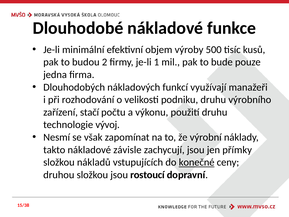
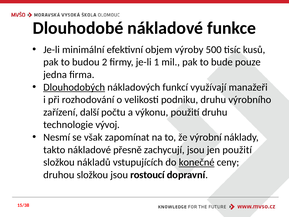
Dlouhodobých underline: none -> present
stačí: stačí -> další
závisle: závisle -> přesně
jen přímky: přímky -> použití
